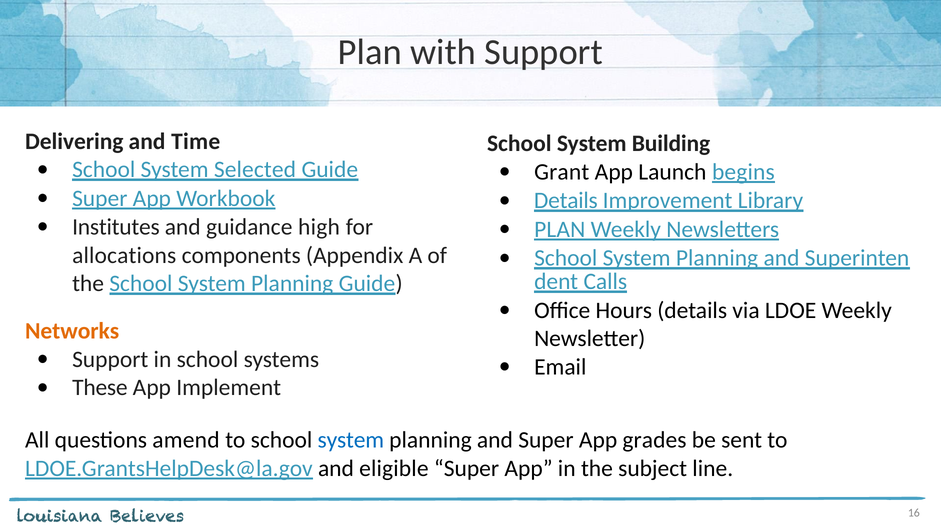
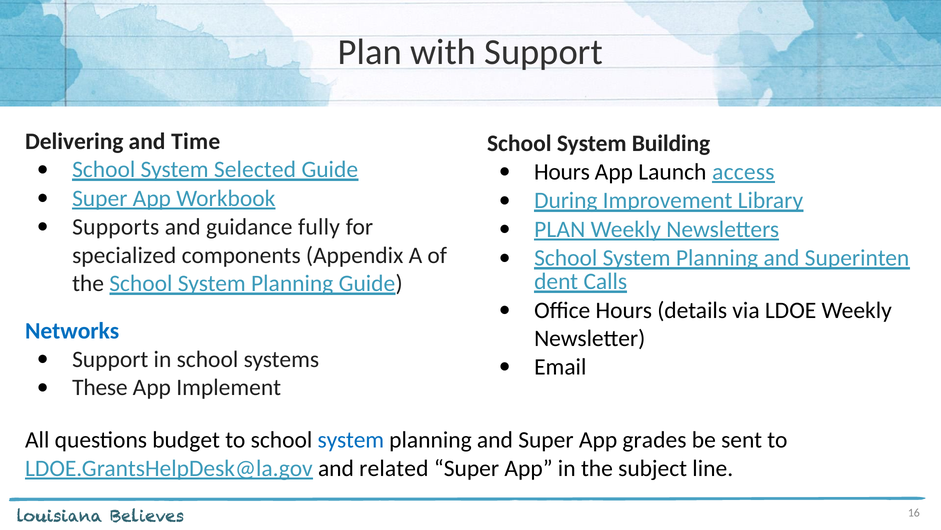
Grant at (562, 172): Grant -> Hours
begins: begins -> access
Details at (566, 200): Details -> During
Institutes: Institutes -> Supports
high: high -> fully
allocations: allocations -> specialized
Networks colour: orange -> blue
amend: amend -> budget
eligible: eligible -> related
